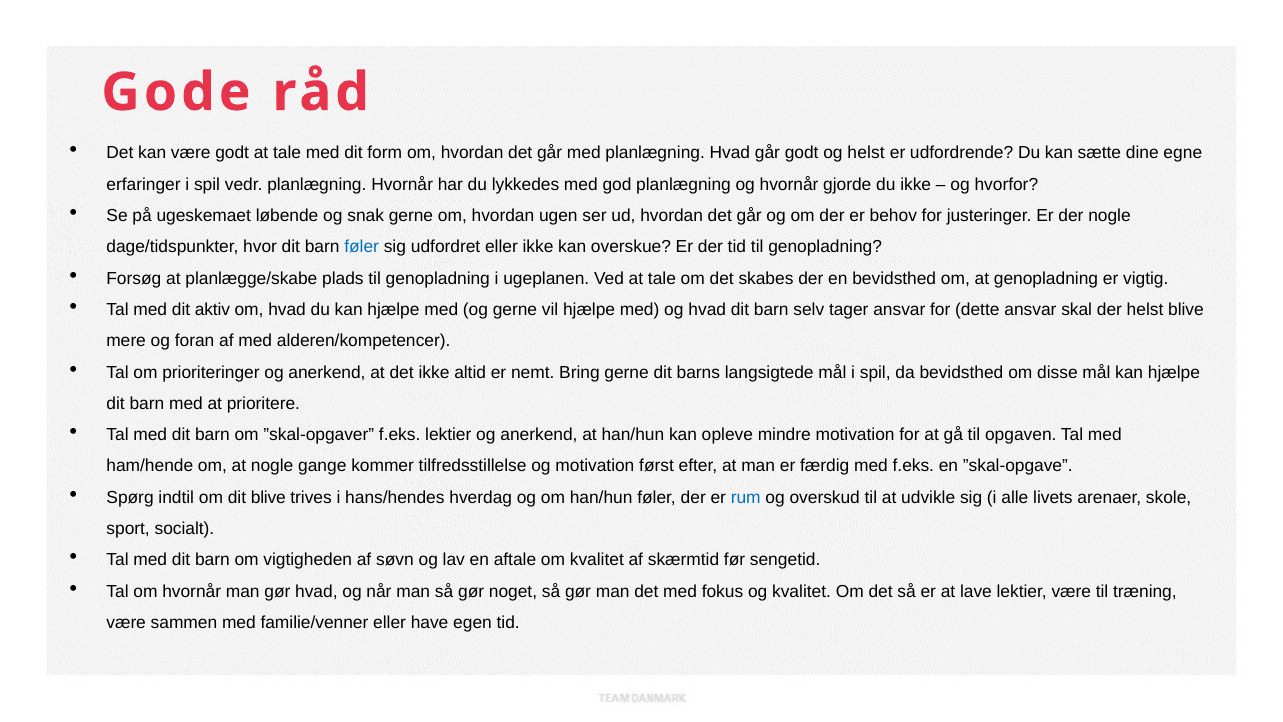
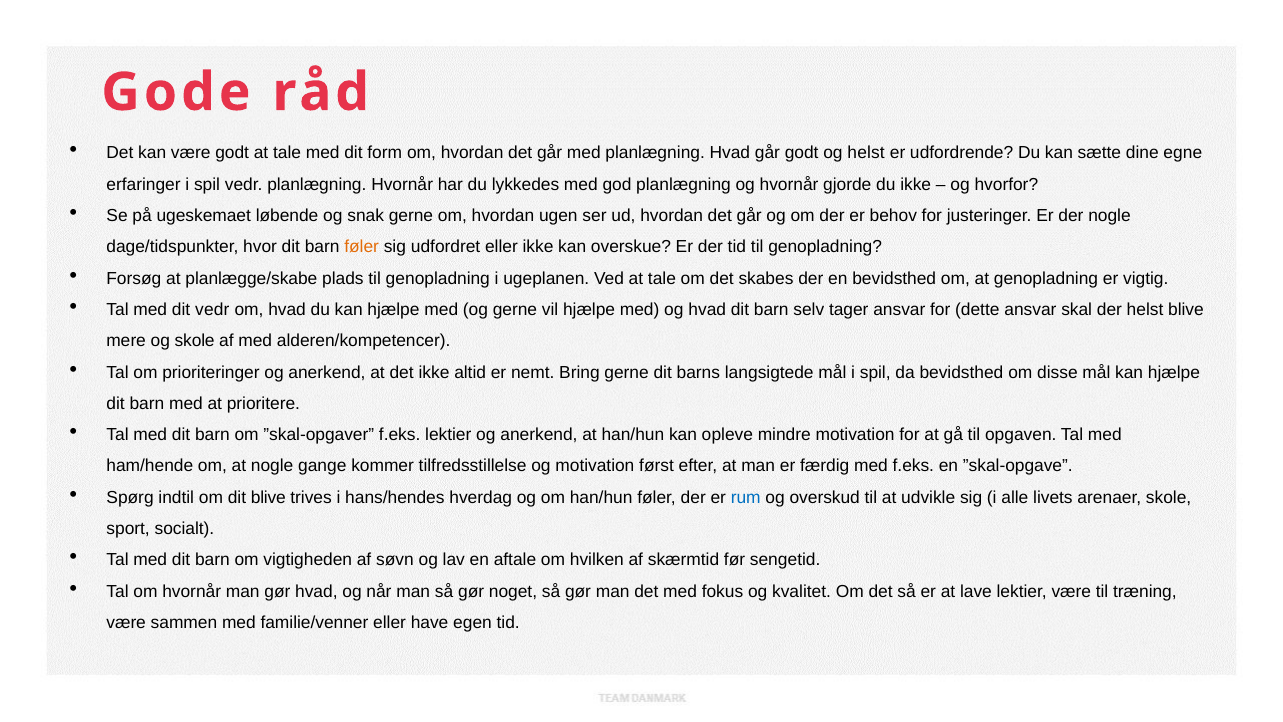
føler at (362, 247) colour: blue -> orange
dit aktiv: aktiv -> vedr
og foran: foran -> skole
om kvalitet: kvalitet -> hvilken
